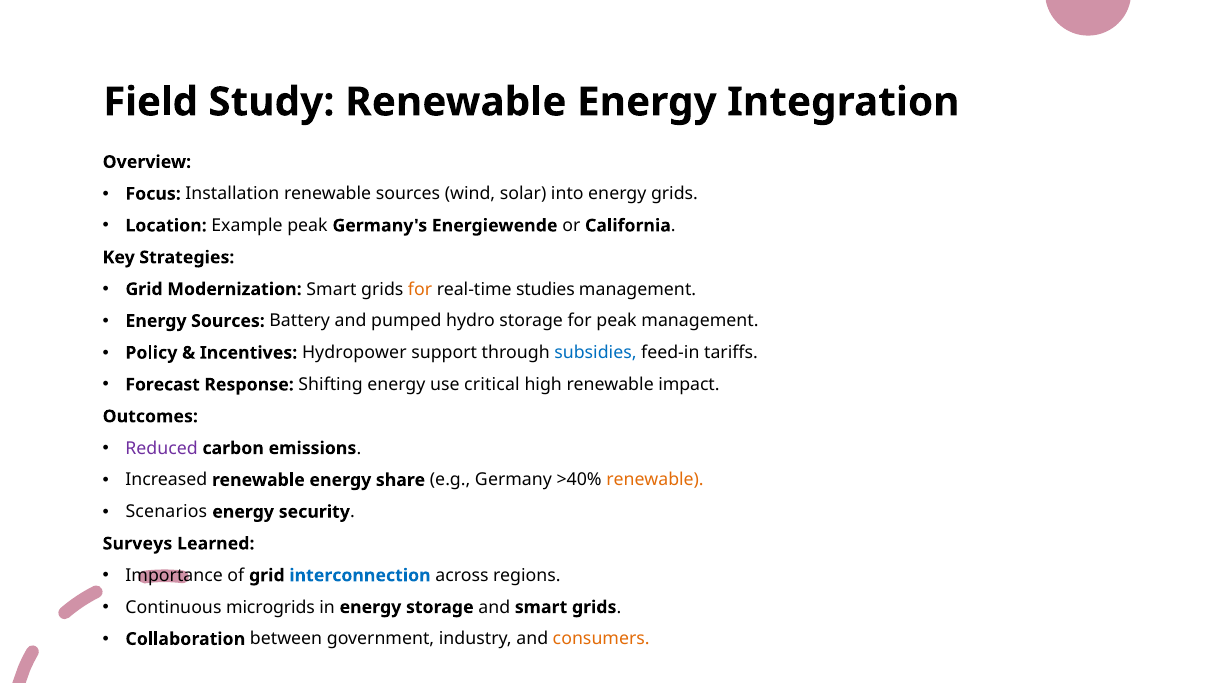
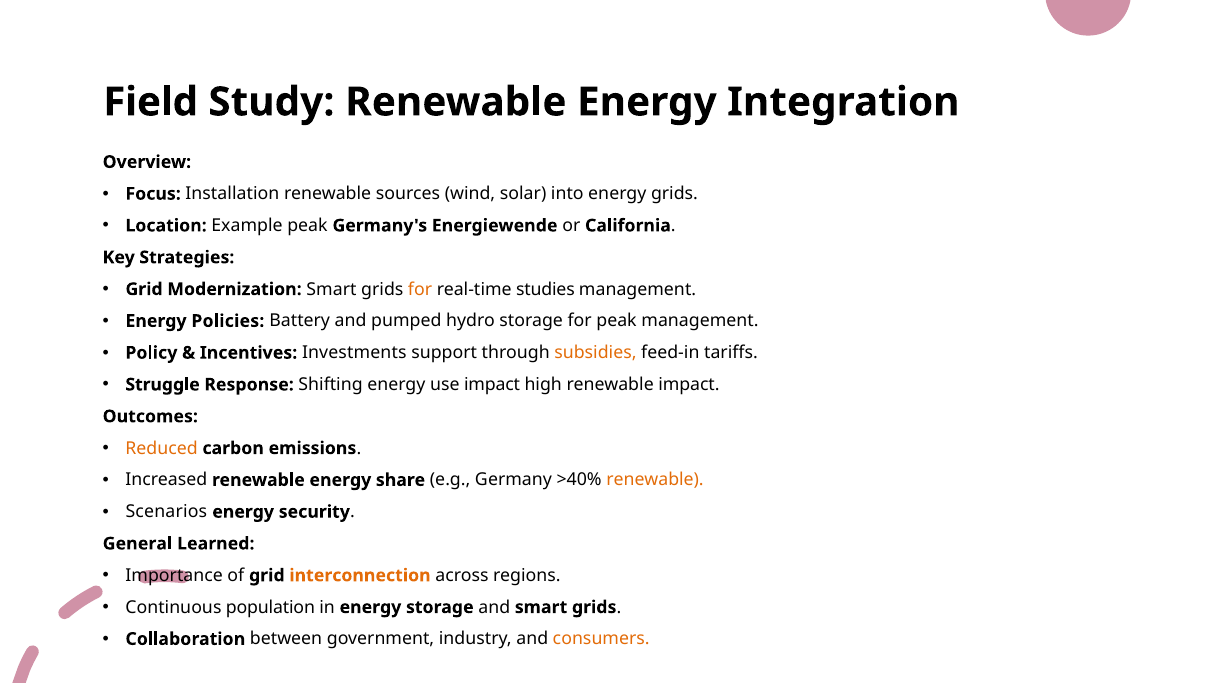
Energy Sources: Sources -> Policies
Hydropower: Hydropower -> Investments
subsidies colour: blue -> orange
Forecast: Forecast -> Struggle
use critical: critical -> impact
Reduced colour: purple -> orange
Surveys: Surveys -> General
interconnection colour: blue -> orange
microgrids: microgrids -> population
